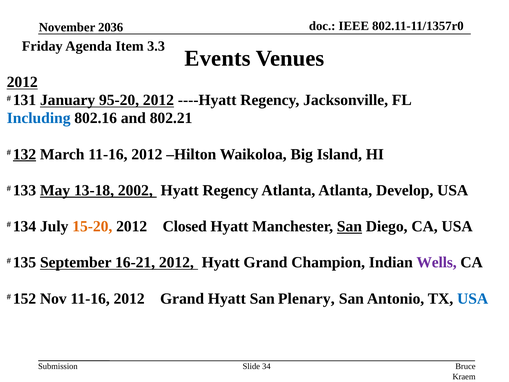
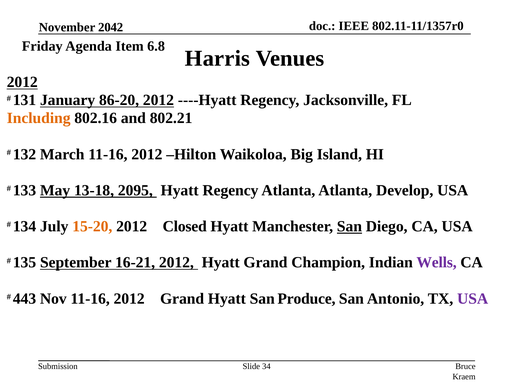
2036: 2036 -> 2042
3.3: 3.3 -> 6.8
Events: Events -> Harris
95-20: 95-20 -> 86-20
Including colour: blue -> orange
132 underline: present -> none
2002: 2002 -> 2095
152: 152 -> 443
Plenary: Plenary -> Produce
USA at (473, 298) colour: blue -> purple
